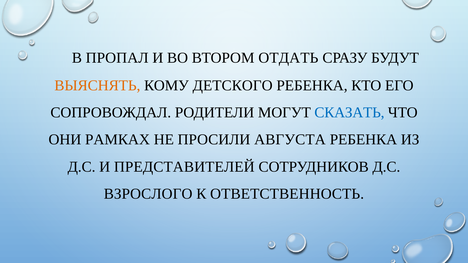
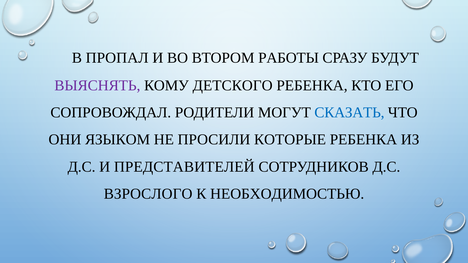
ОТДАТЬ: ОТДАТЬ -> РАБОТЫ
ВЫЯСНЯТЬ colour: orange -> purple
РАМКАХ: РАМКАХ -> ЯЗЫКОМ
АВГУСТА: АВГУСТА -> КОТОРЫЕ
ОТВЕТСТВЕННОСТЬ: ОТВЕТСТВЕННОСТЬ -> НЕОБХОДИМОСТЬЮ
